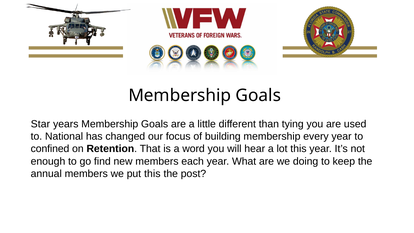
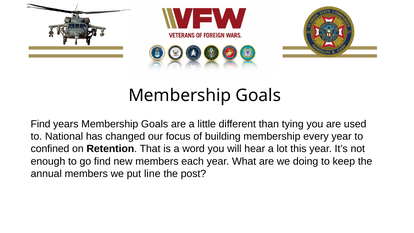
Star at (40, 124): Star -> Find
put this: this -> line
